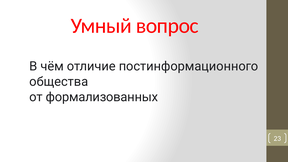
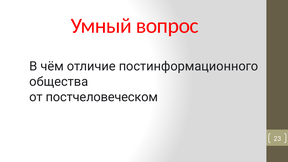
формализованных: формализованных -> постчеловеческом
